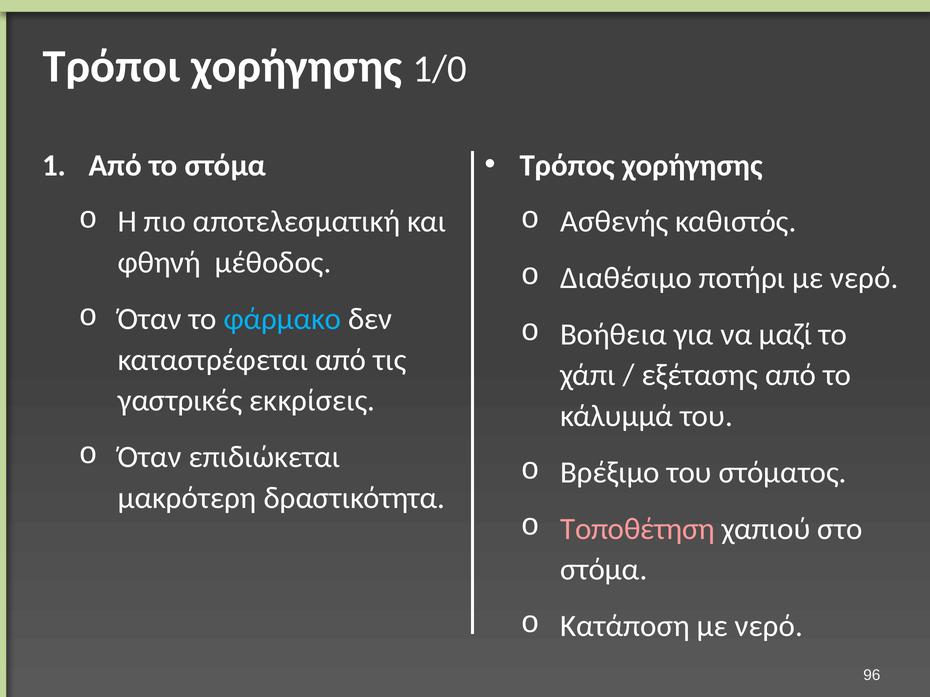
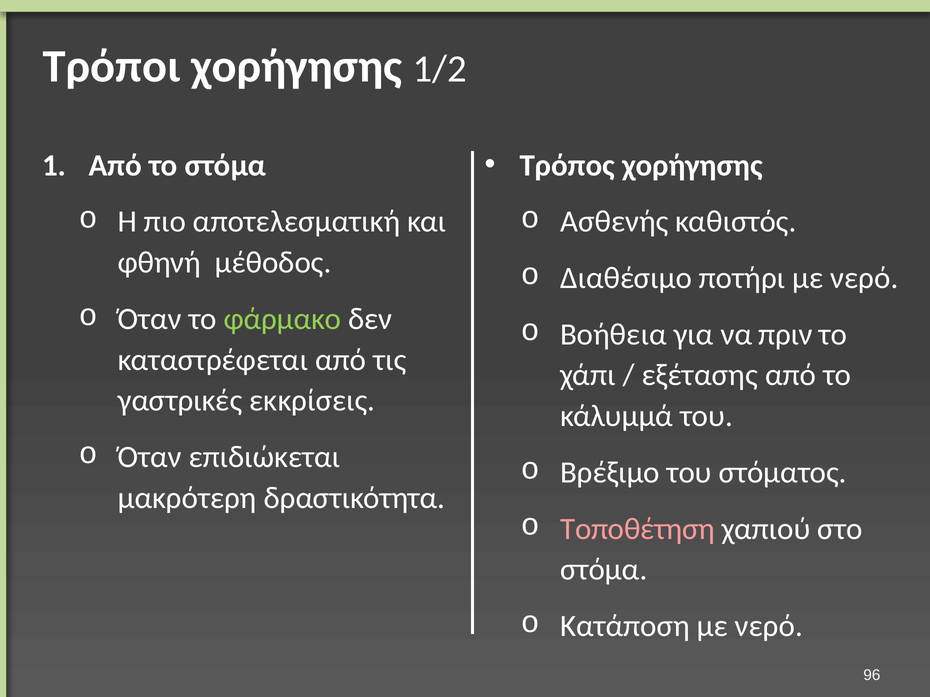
1/0: 1/0 -> 1/2
φάρμακο colour: light blue -> light green
μαζί: μαζί -> πριν
